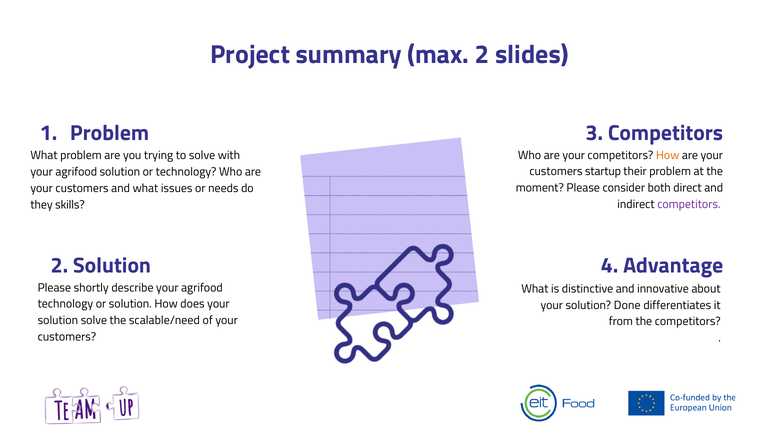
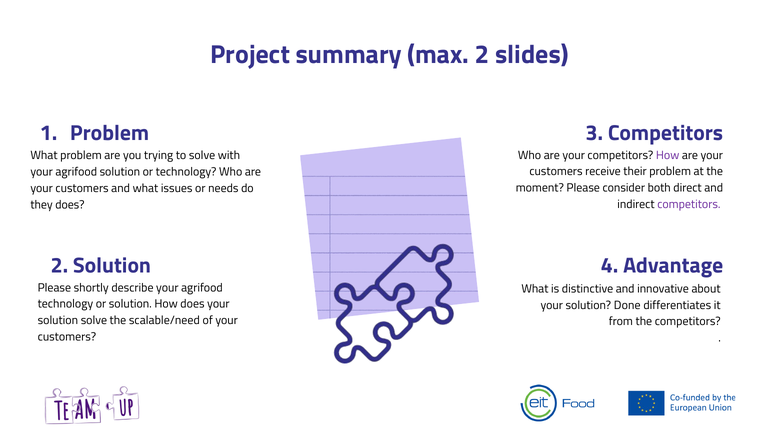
How at (668, 155) colour: orange -> purple
startup: startup -> receive
they skills: skills -> does
